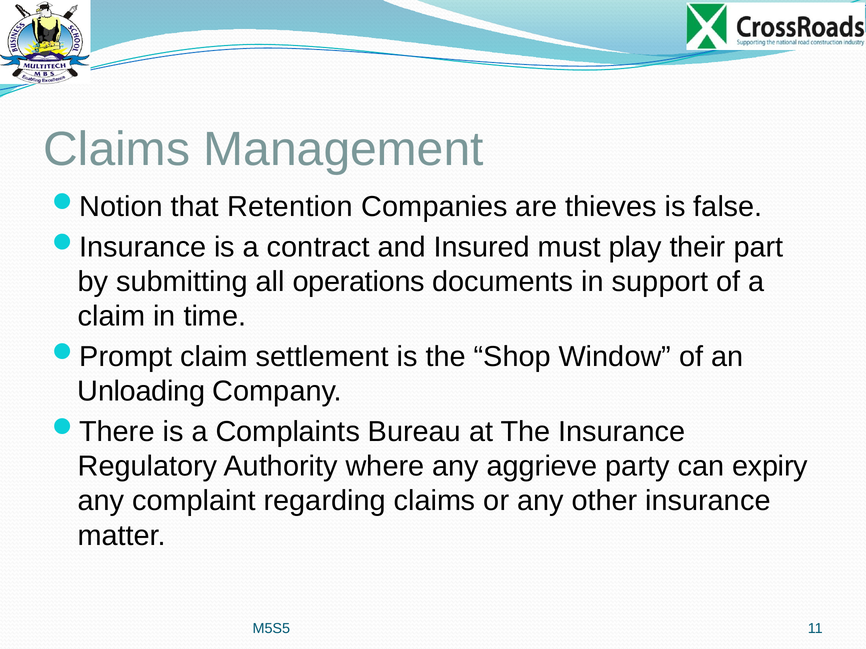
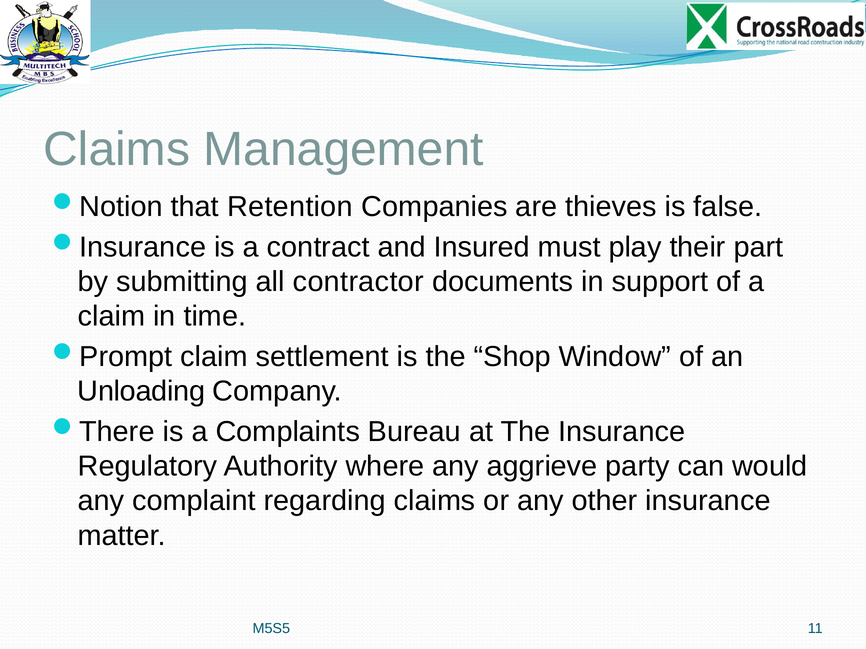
operations: operations -> contractor
expiry: expiry -> would
